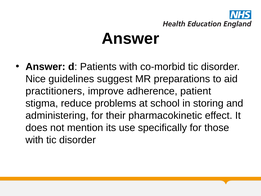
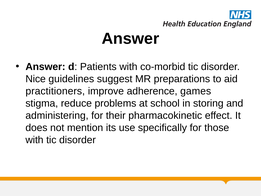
patient: patient -> games
